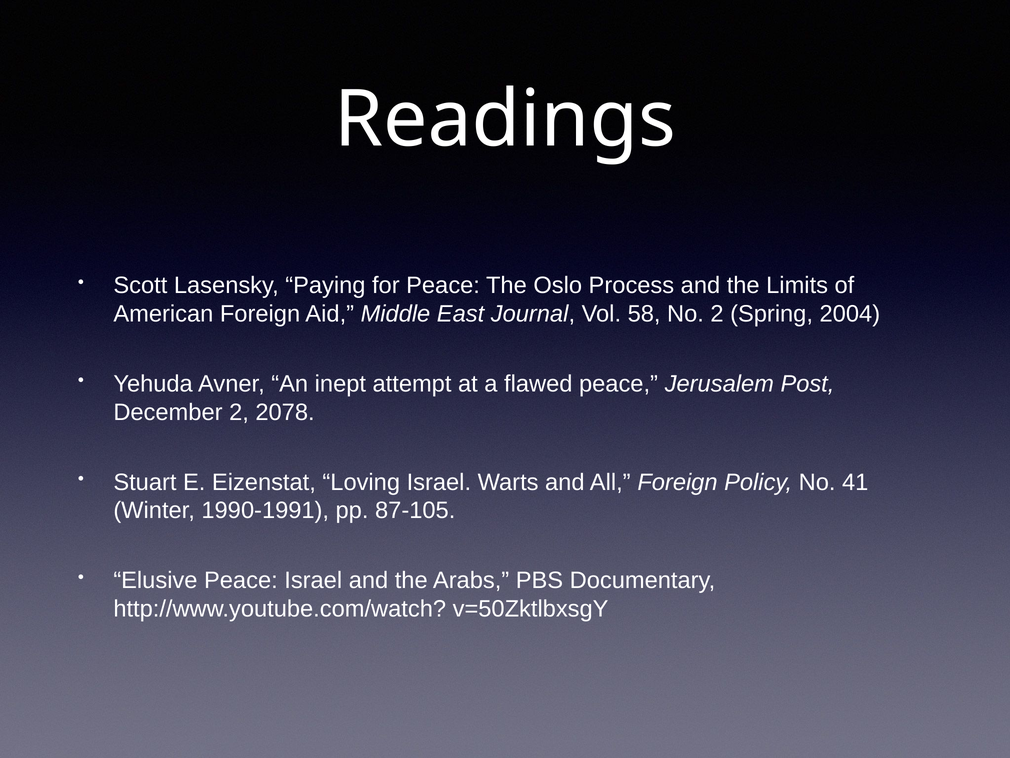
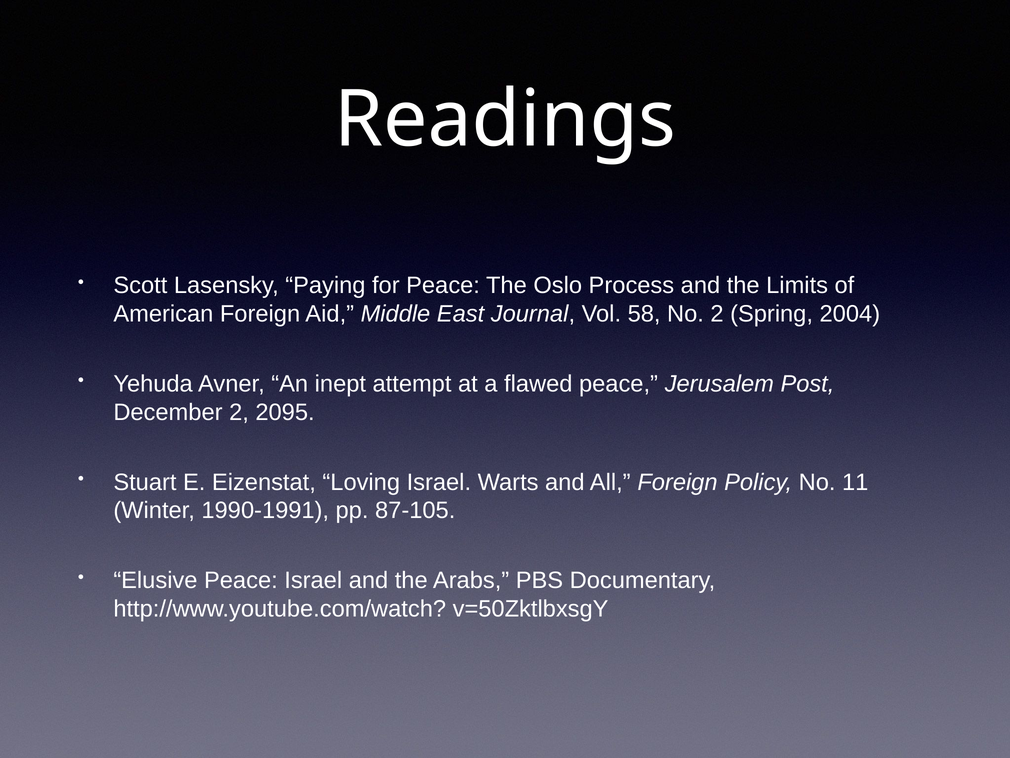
2078: 2078 -> 2095
41: 41 -> 11
